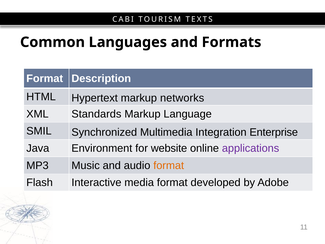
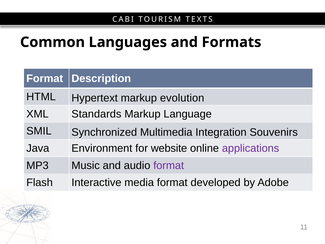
networks: networks -> evolution
Enterprise: Enterprise -> Souvenirs
format at (169, 165) colour: orange -> purple
